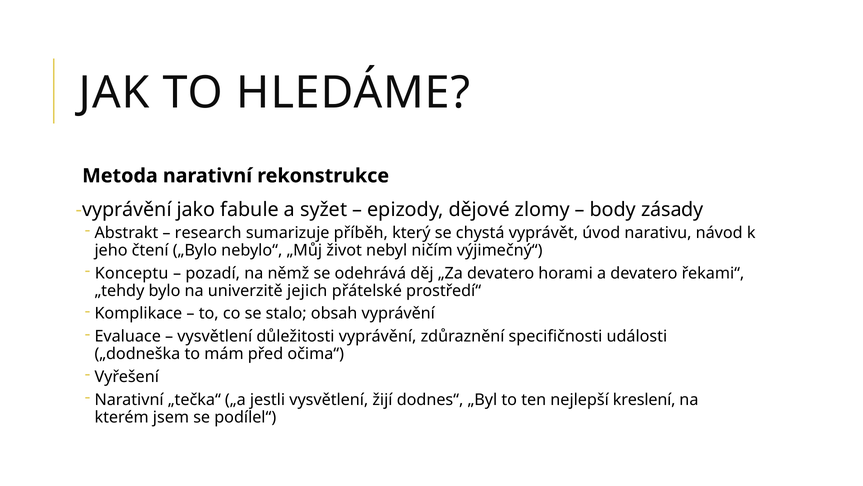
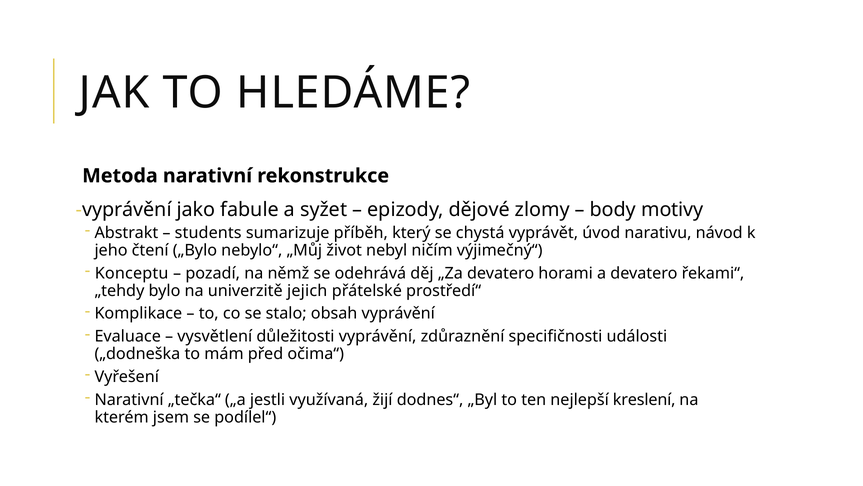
zásady: zásady -> motivy
research: research -> students
jestli vysvětlení: vysvětlení -> využívaná
